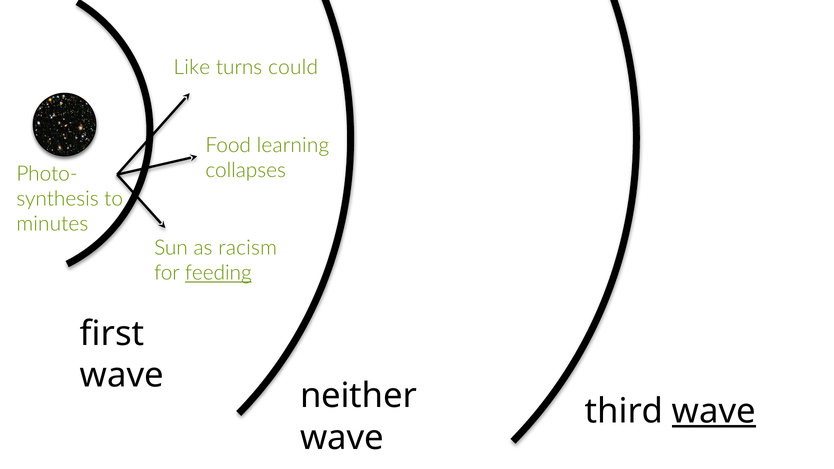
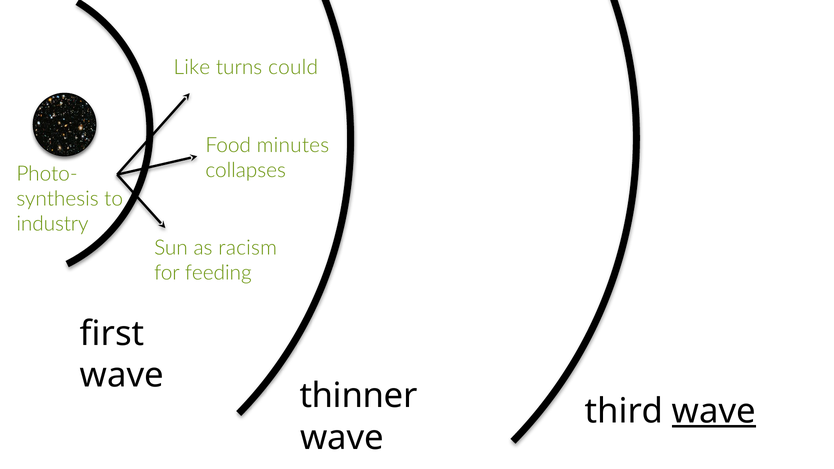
learning: learning -> minutes
minutes: minutes -> industry
feeding underline: present -> none
neither: neither -> thinner
